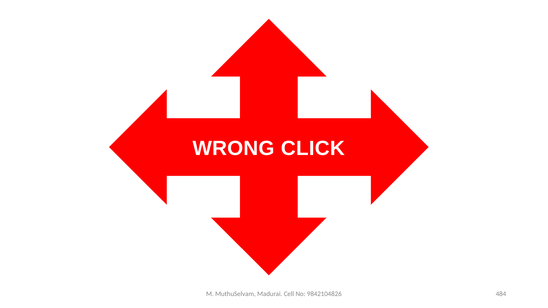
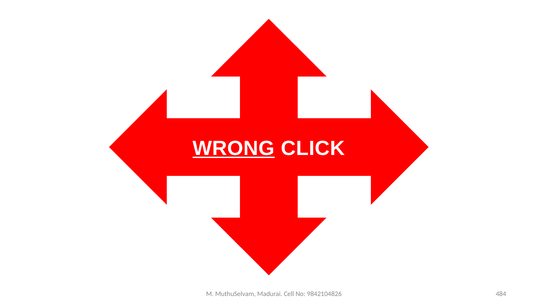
WRONG underline: none -> present
